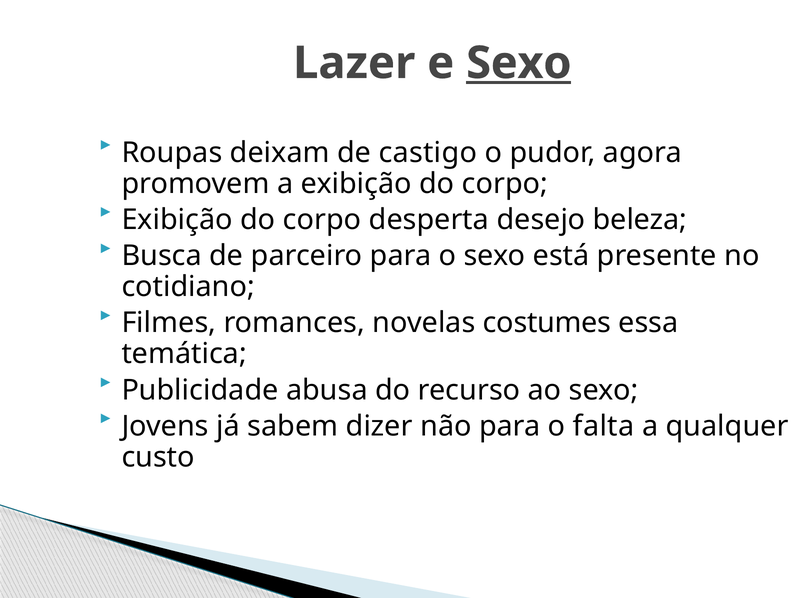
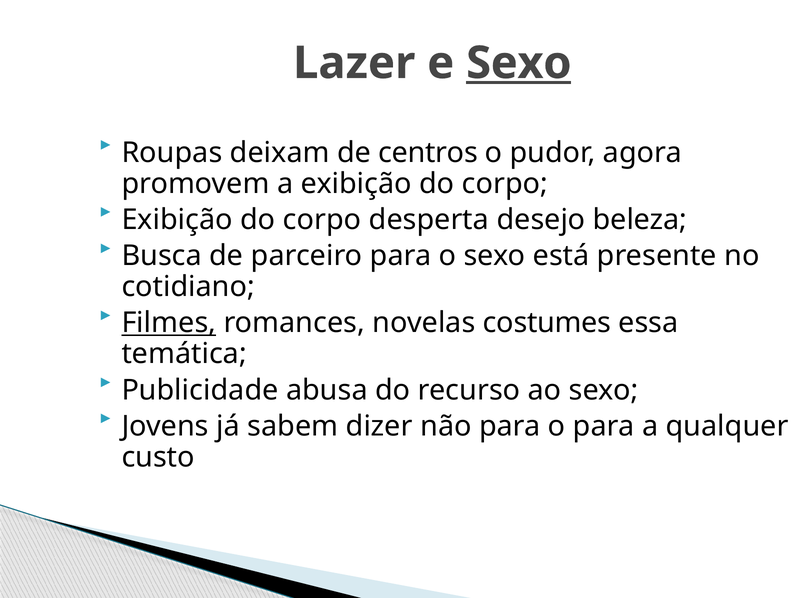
castigo: castigo -> centros
Filmes underline: none -> present
o falta: falta -> para
